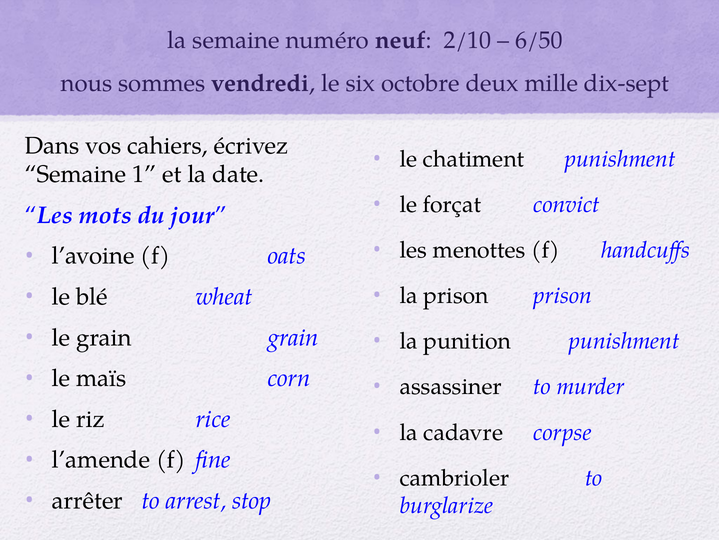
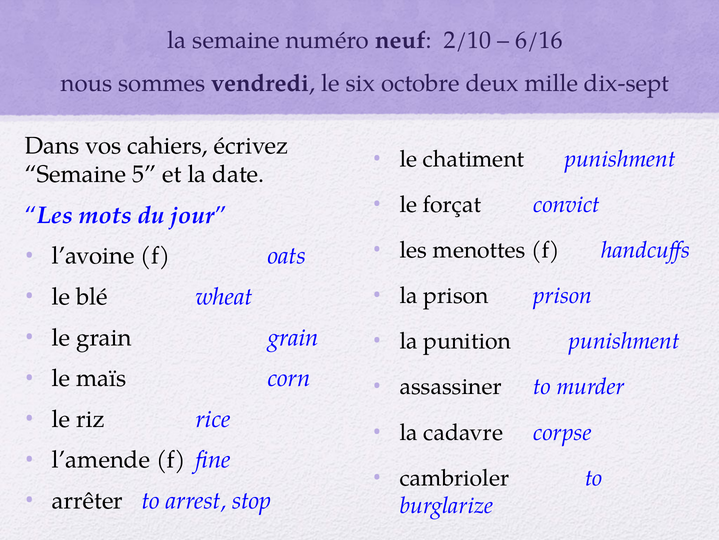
6/50: 6/50 -> 6/16
1: 1 -> 5
